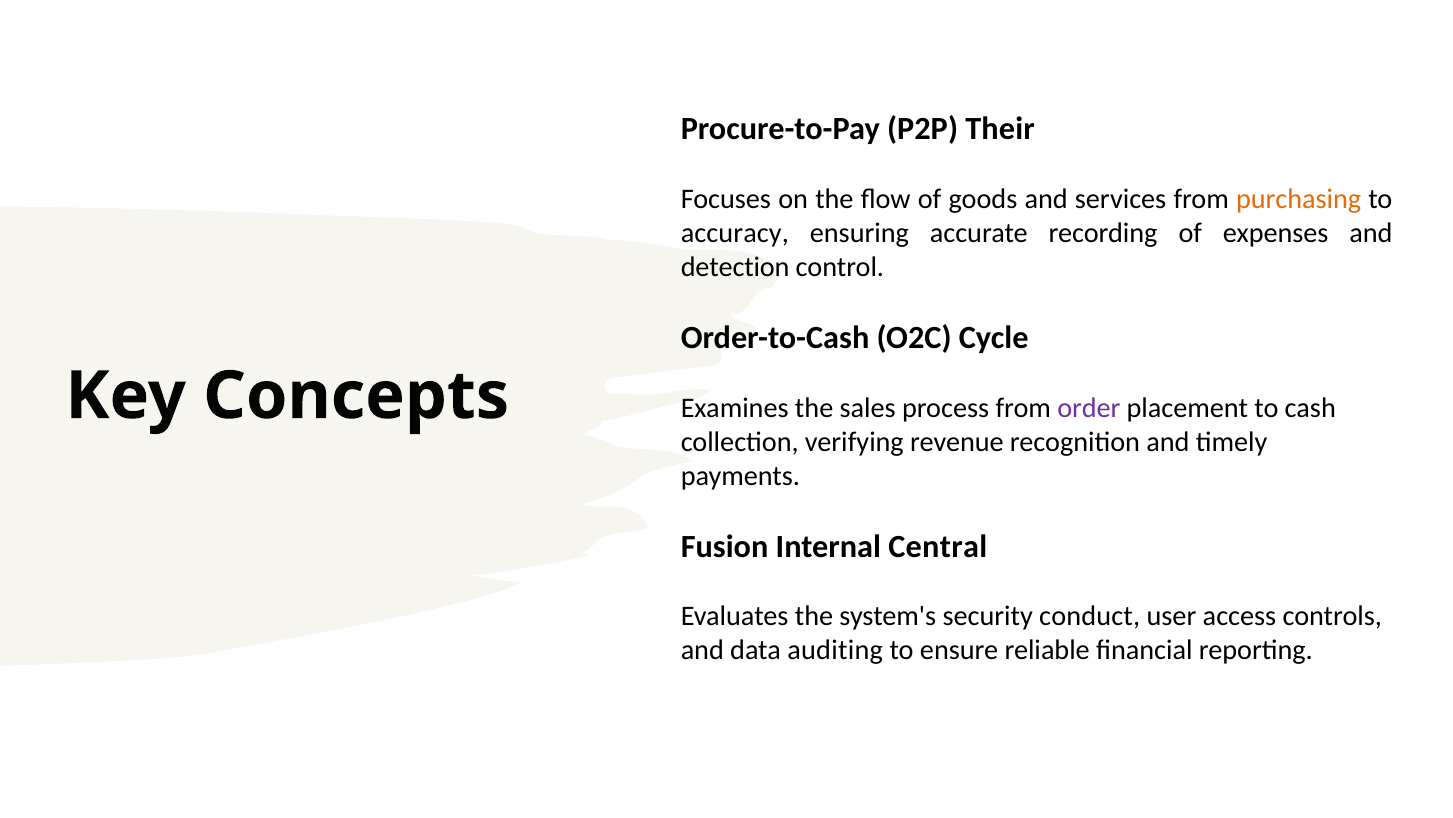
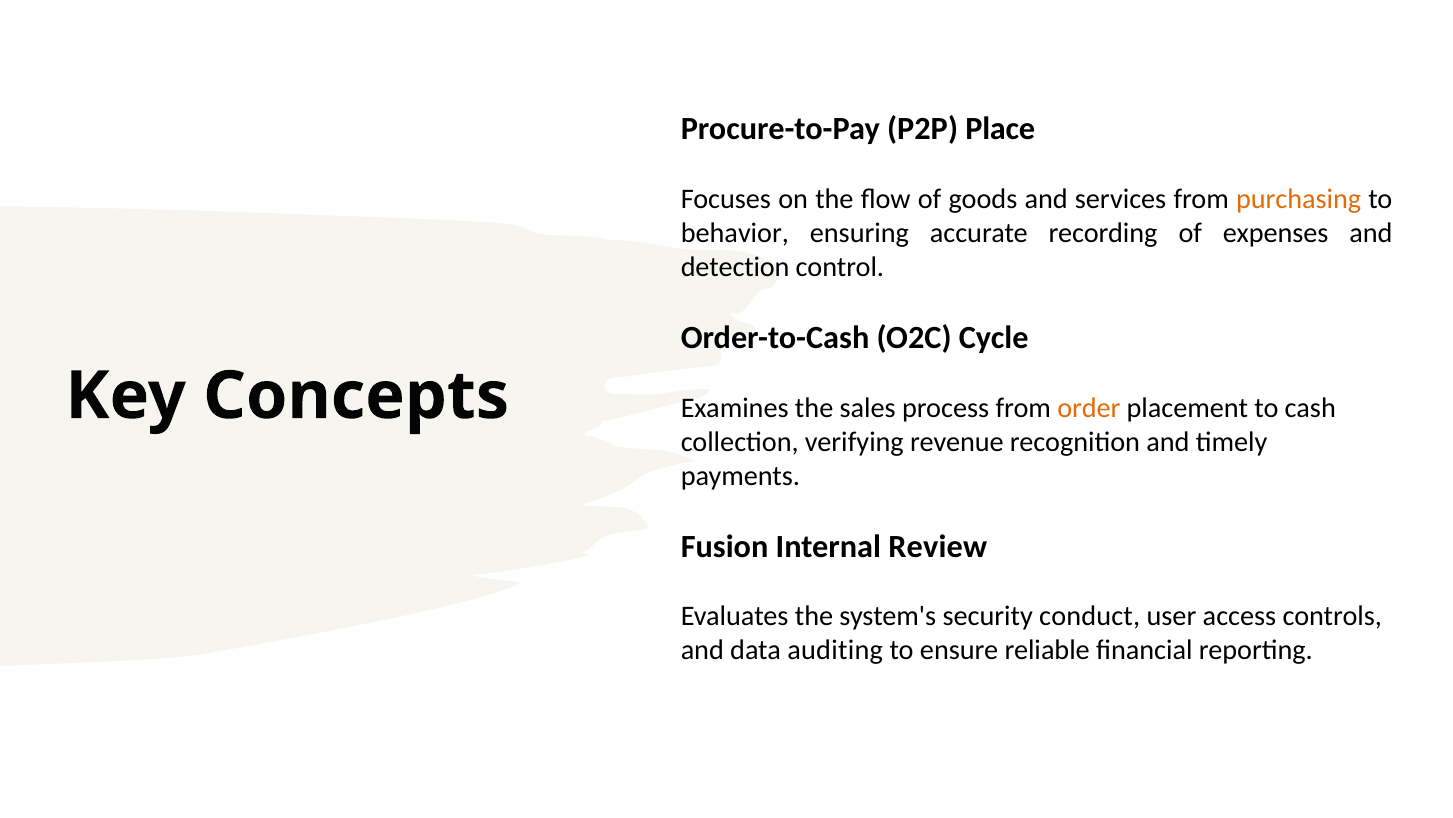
Their: Their -> Place
accuracy: accuracy -> behavior
order colour: purple -> orange
Central: Central -> Review
